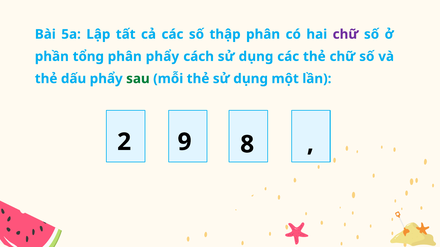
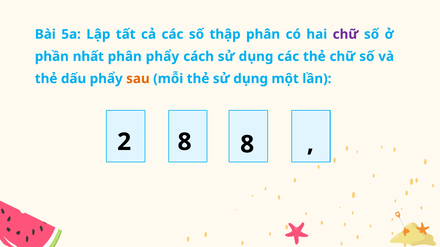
tổng: tổng -> nhất
sau colour: green -> orange
2 9: 9 -> 8
